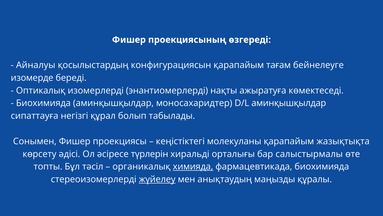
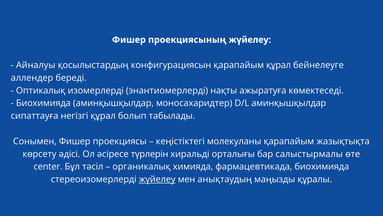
проекциясының өзгереді: өзгереді -> жүйелеу
қарапайым тағам: тағам -> құрал
изомерде: изомерде -> аллендер
топты: топты -> center
химияда underline: present -> none
